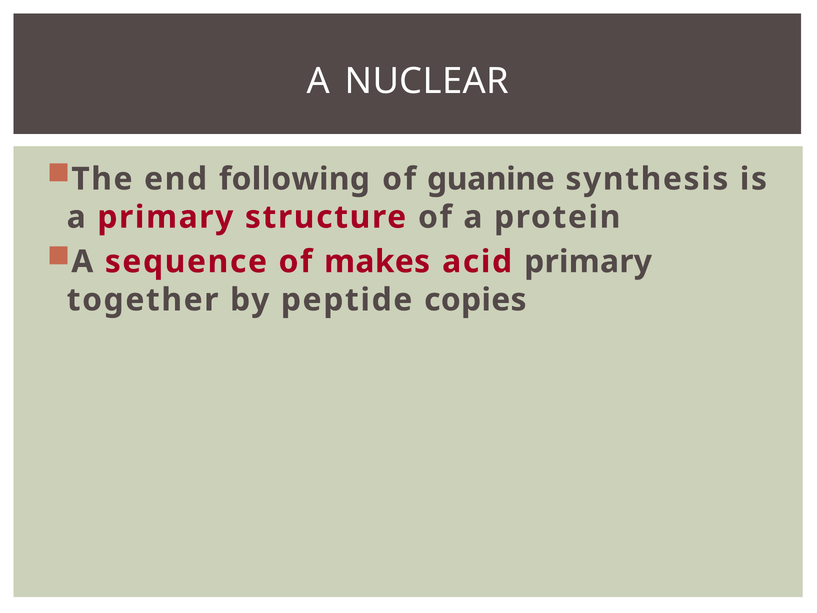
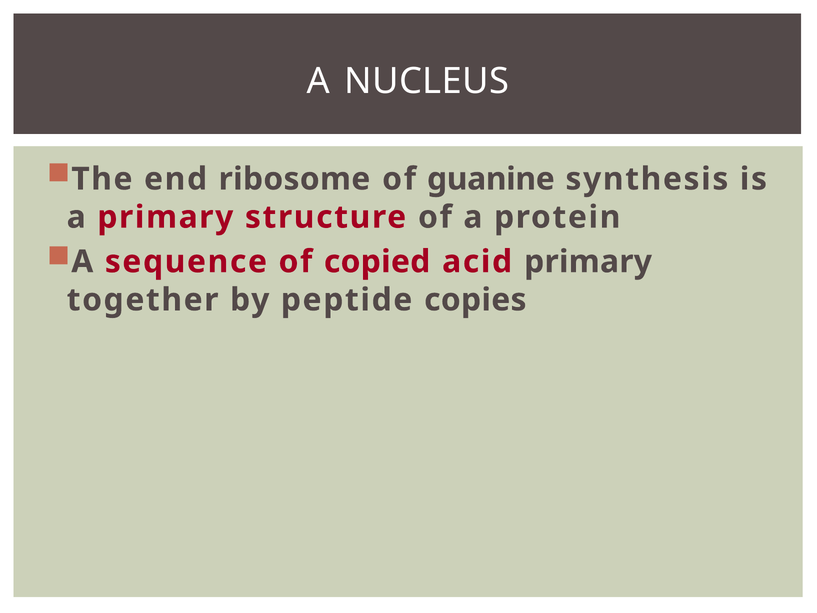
NUCLEAR: NUCLEAR -> NUCLEUS
following: following -> ribosome
makes: makes -> copied
